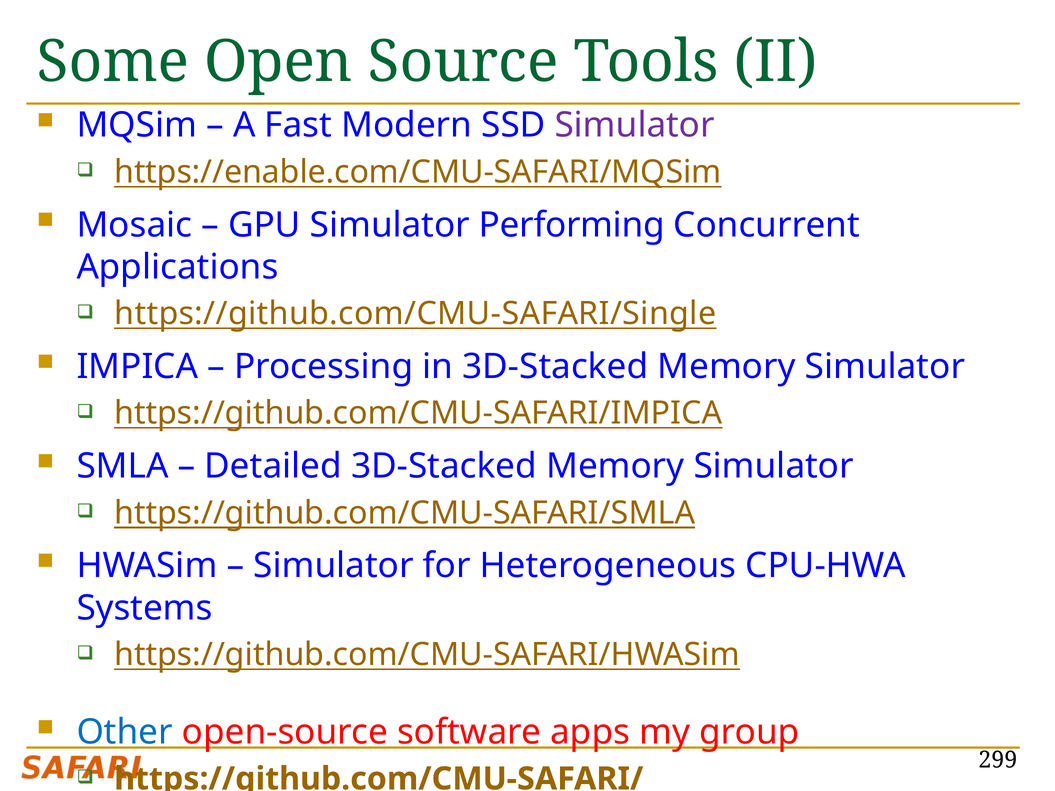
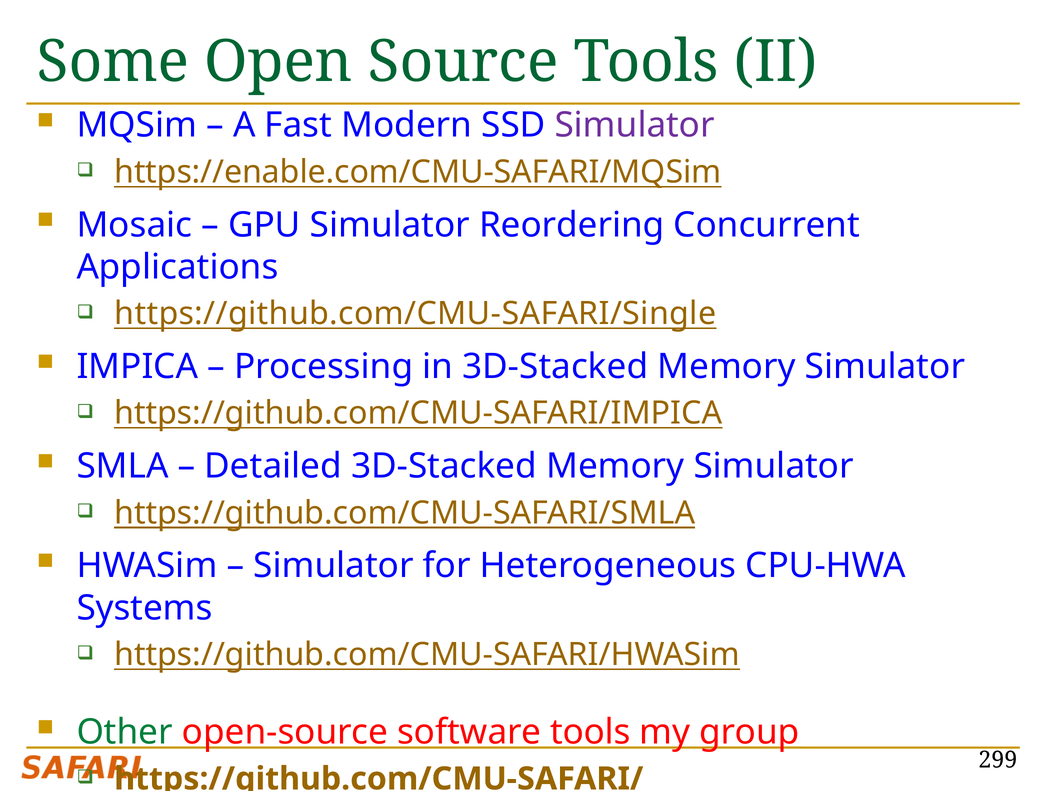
Performing: Performing -> Reordering
Other colour: blue -> green
software apps: apps -> tools
